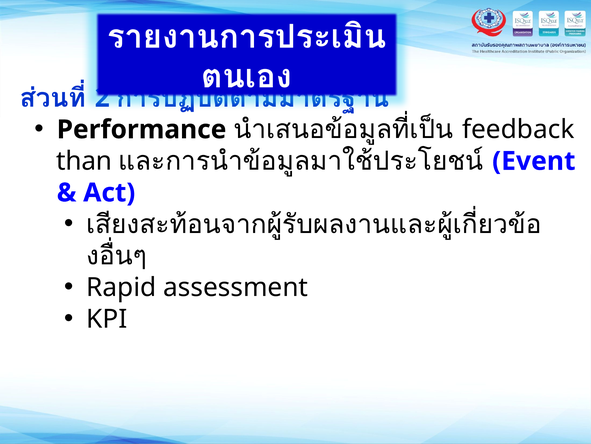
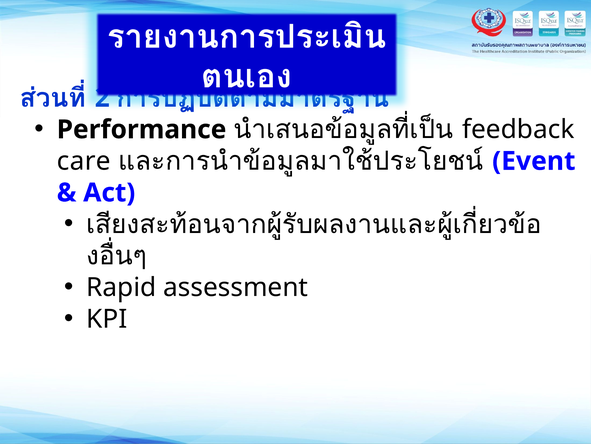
than: than -> care
